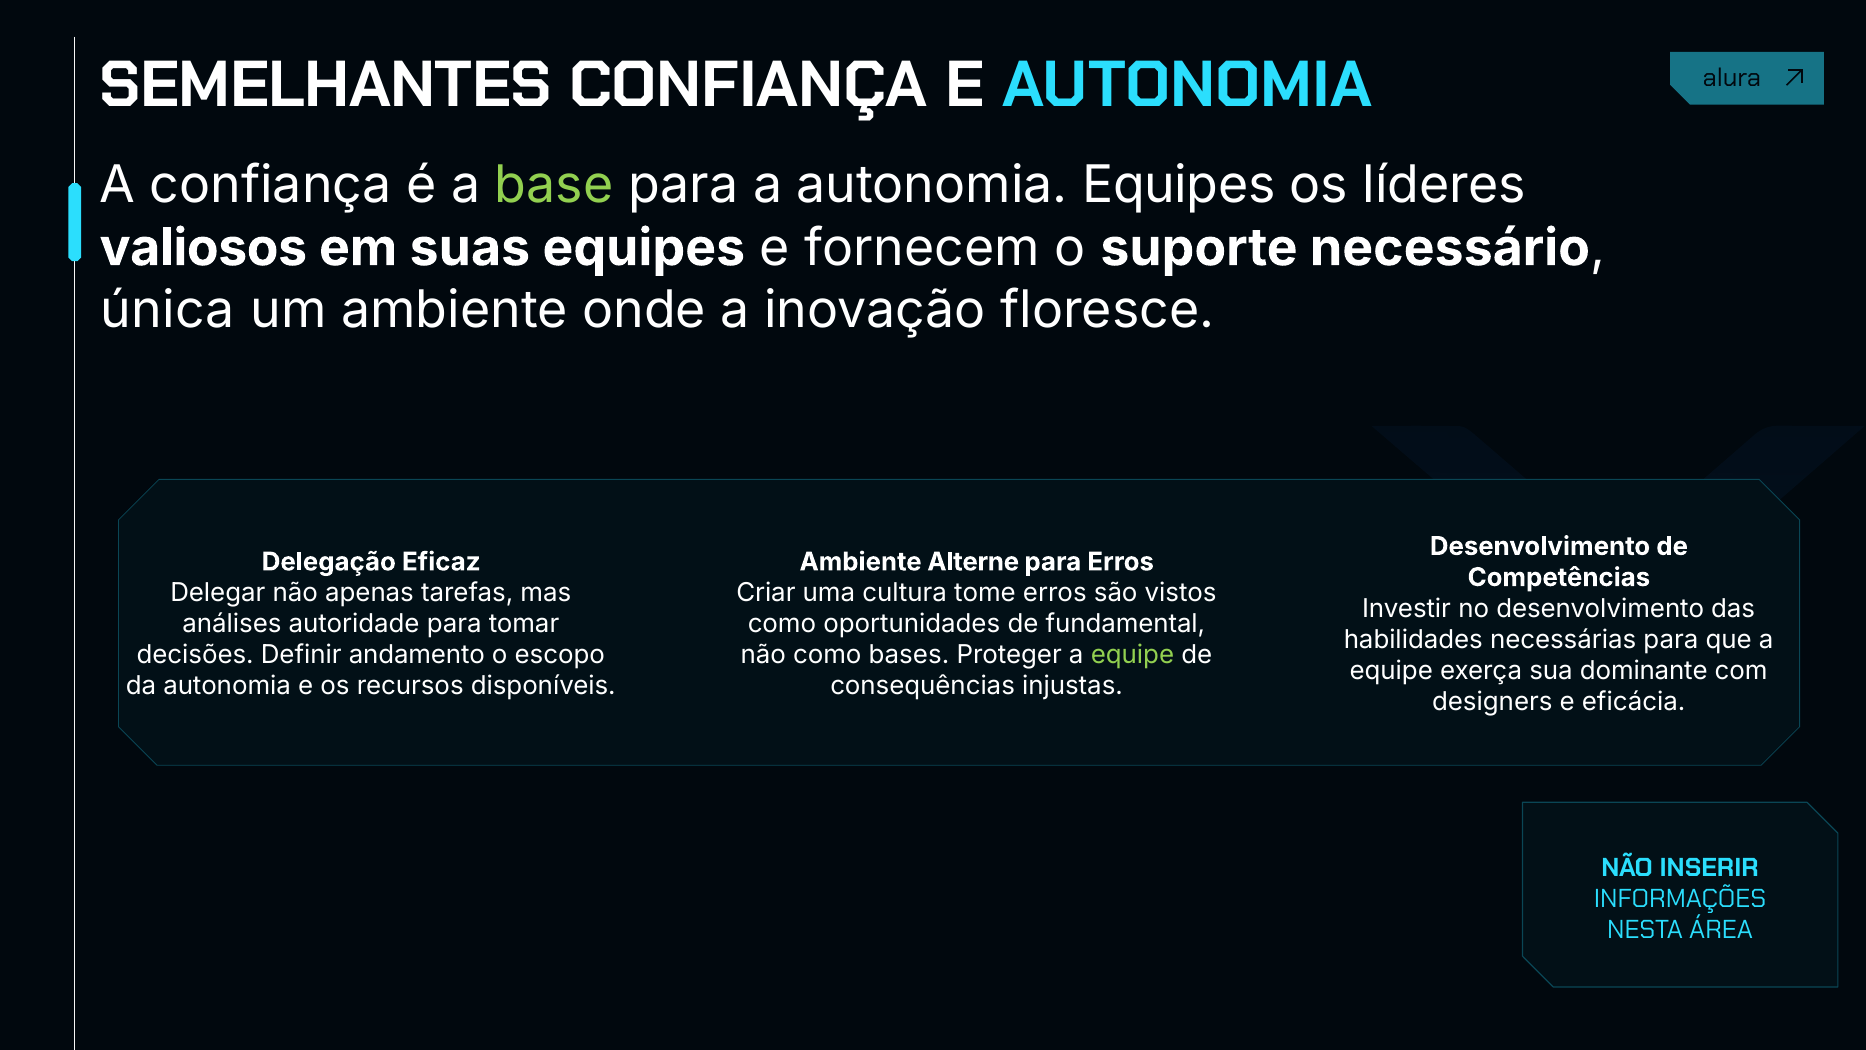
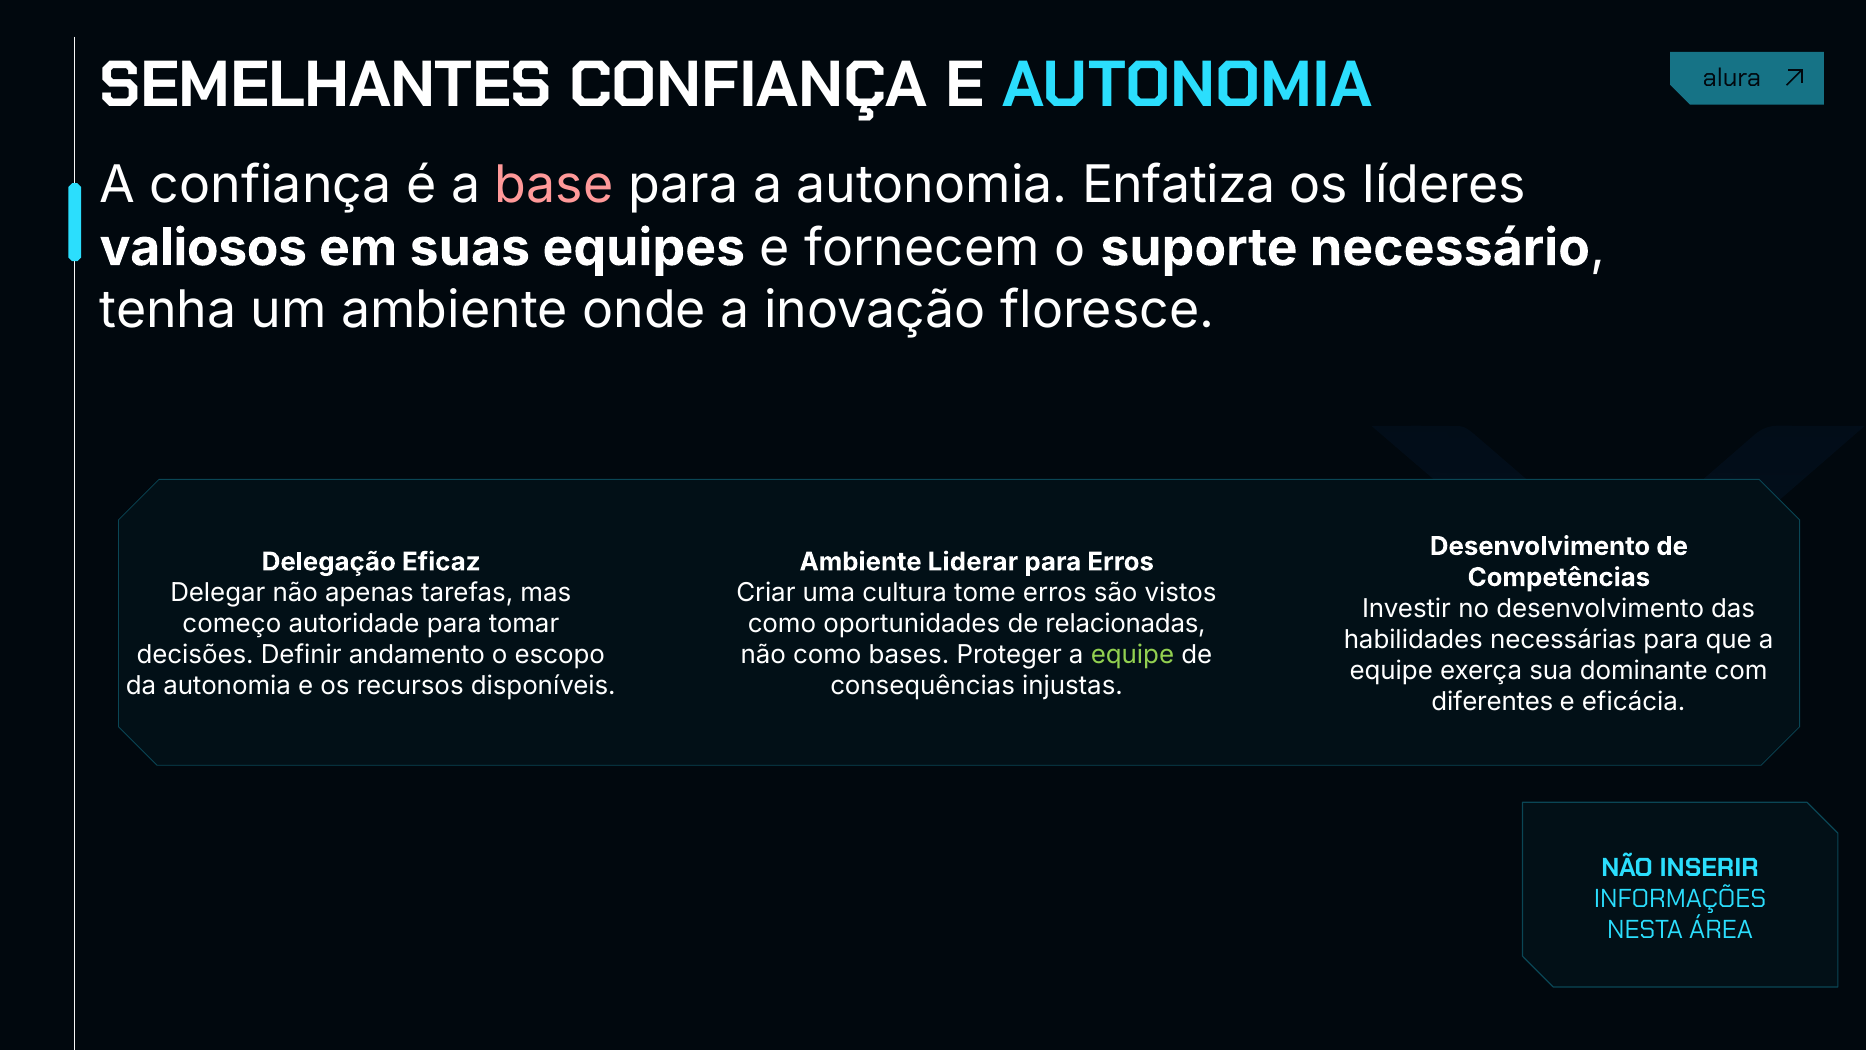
base colour: light green -> pink
autonomia Equipes: Equipes -> Enfatiza
única: única -> tenha
Alterne: Alterne -> Liderar
análises: análises -> começo
fundamental: fundamental -> relacionadas
designers: designers -> diferentes
